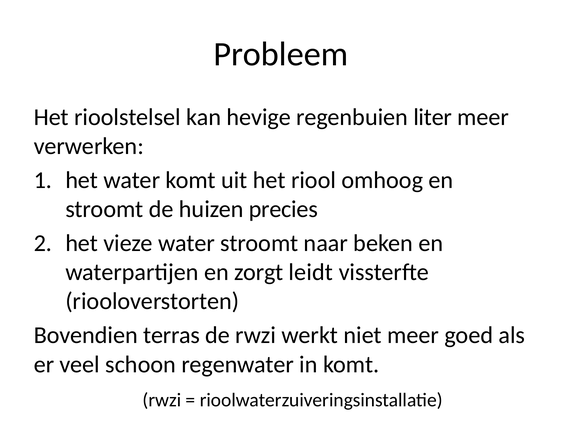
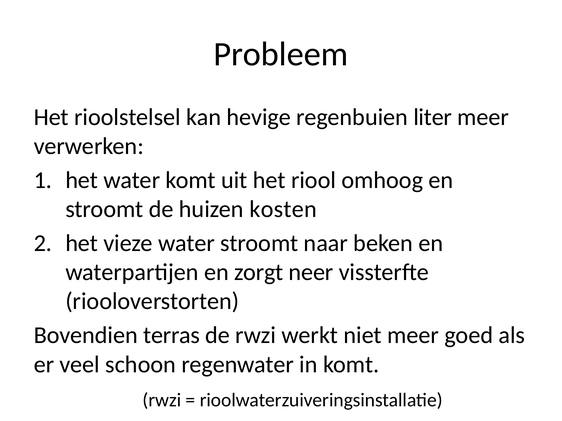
precies: precies -> kosten
leidt: leidt -> neer
